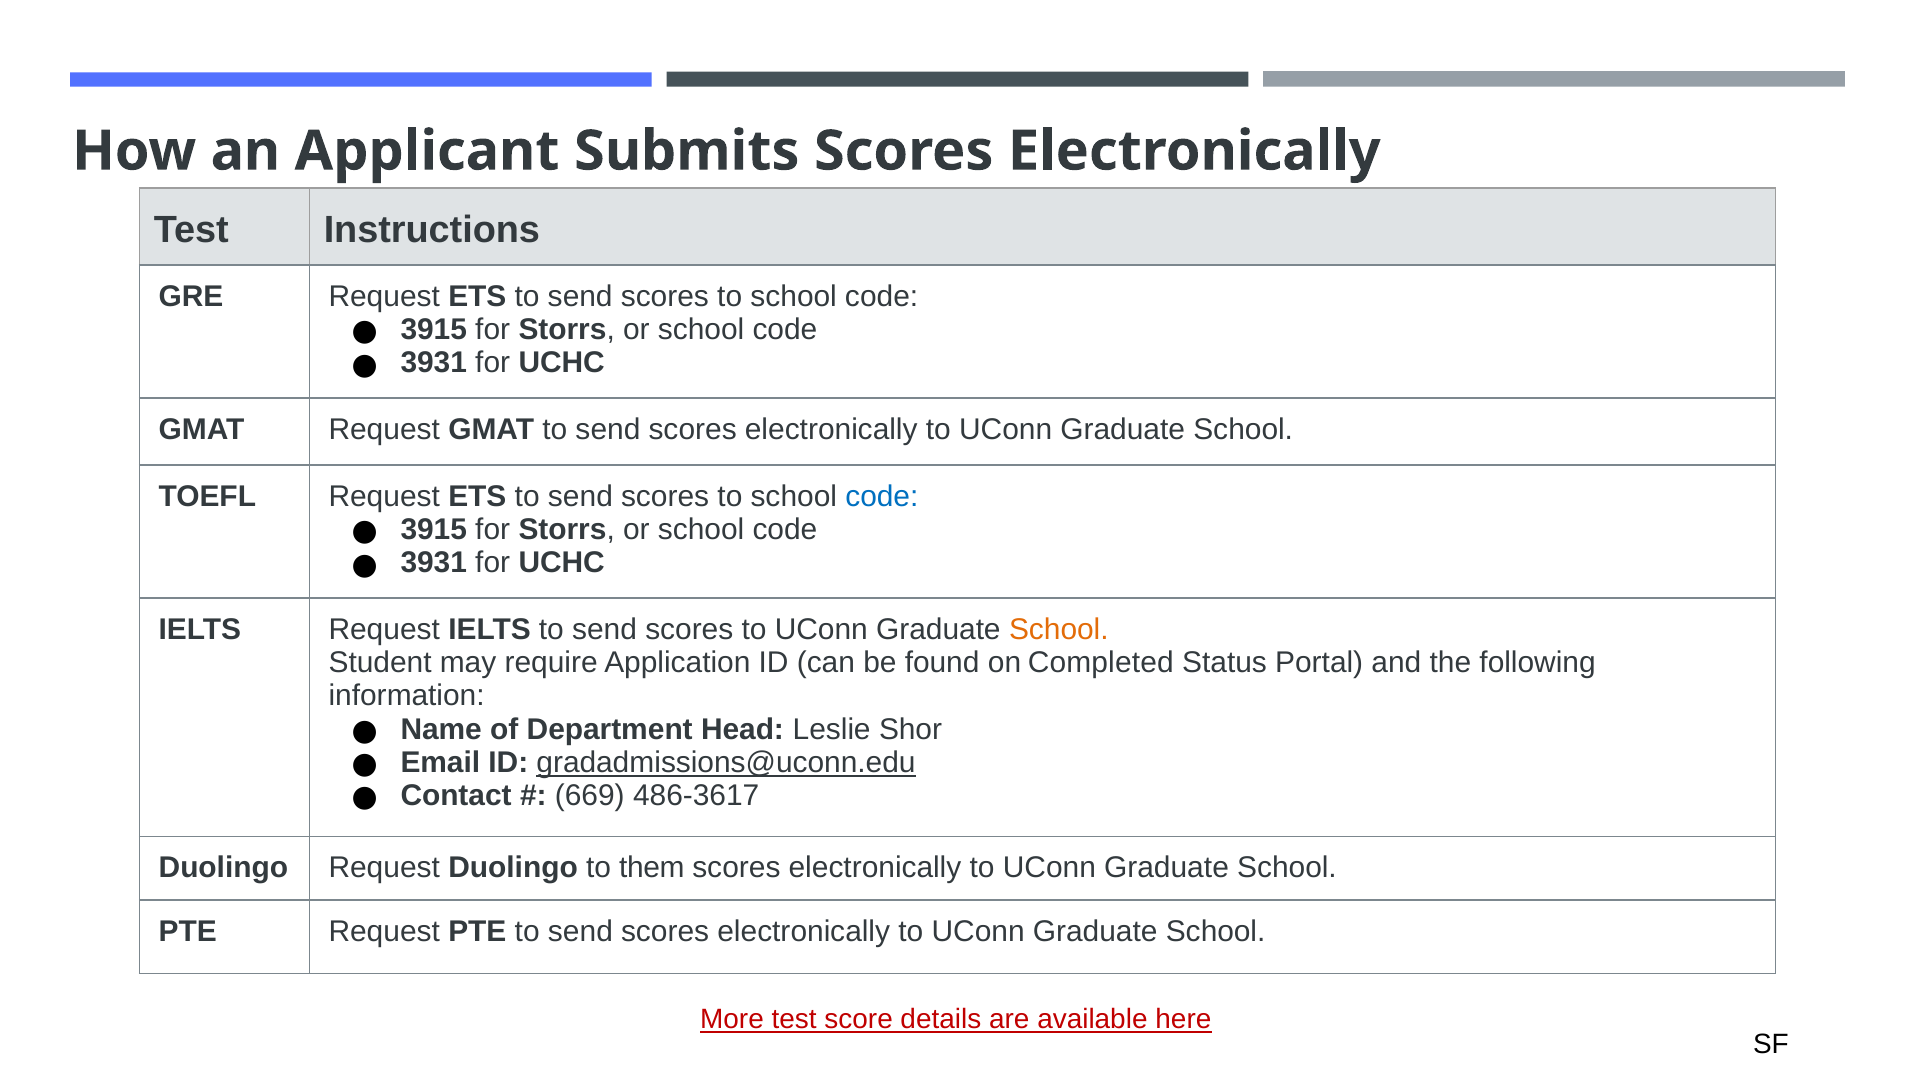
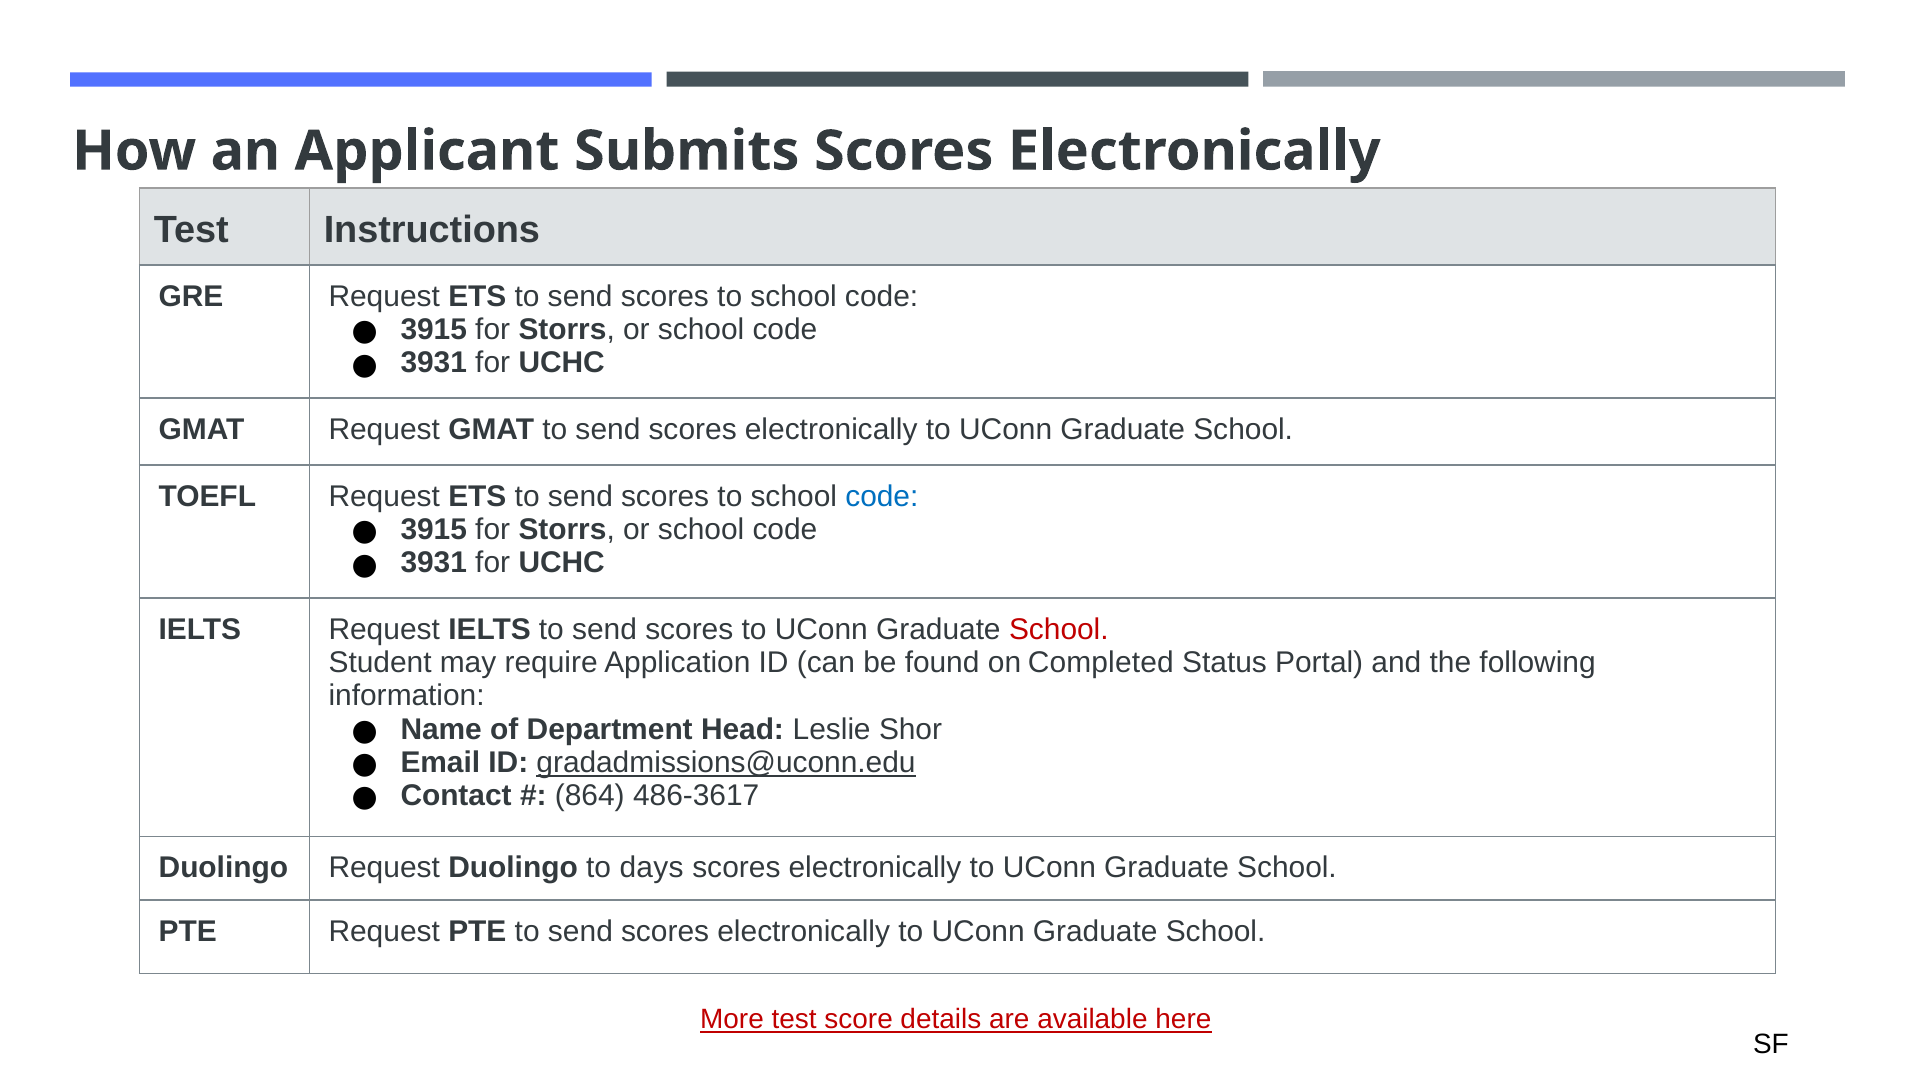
School at (1059, 630) colour: orange -> red
669: 669 -> 864
them: them -> days
